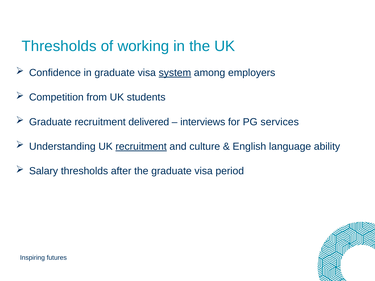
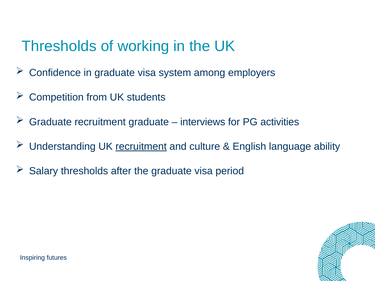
system underline: present -> none
recruitment delivered: delivered -> graduate
services: services -> activities
